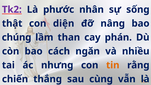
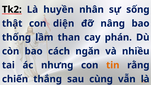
Tk2 colour: purple -> black
phước: phước -> huyền
chúng: chúng -> thống
